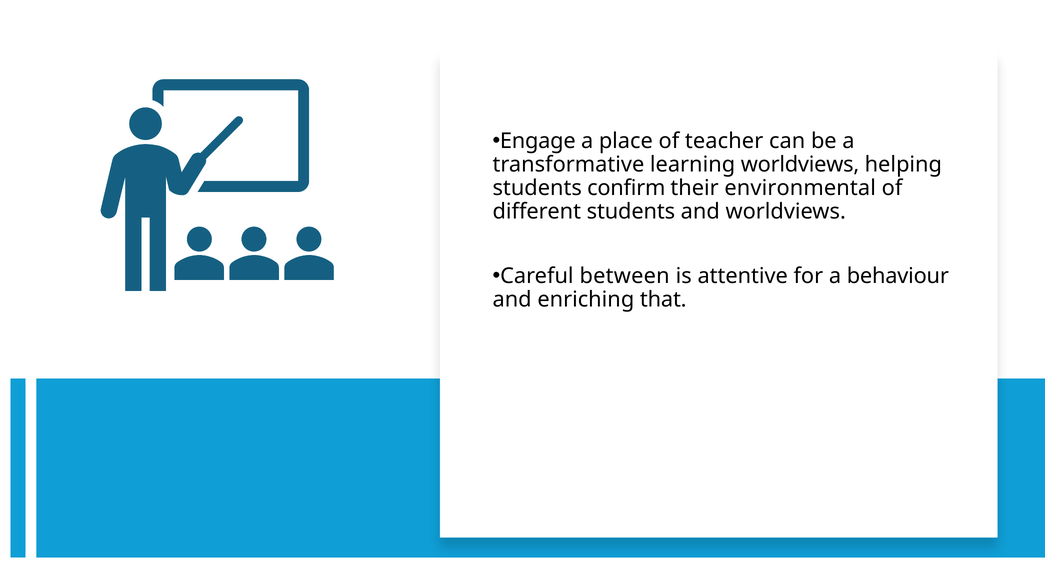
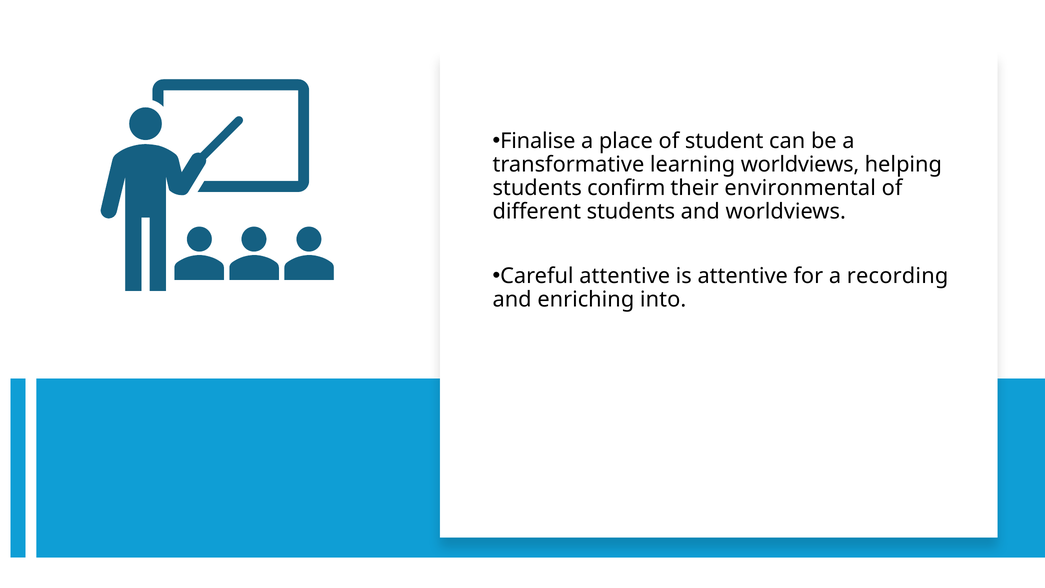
Engage: Engage -> Finalise
teacher: teacher -> student
Careful between: between -> attentive
behaviour: behaviour -> recording
that: that -> into
